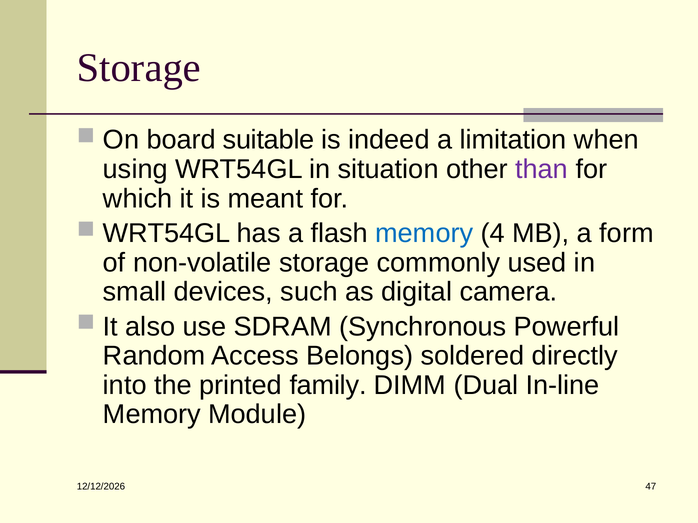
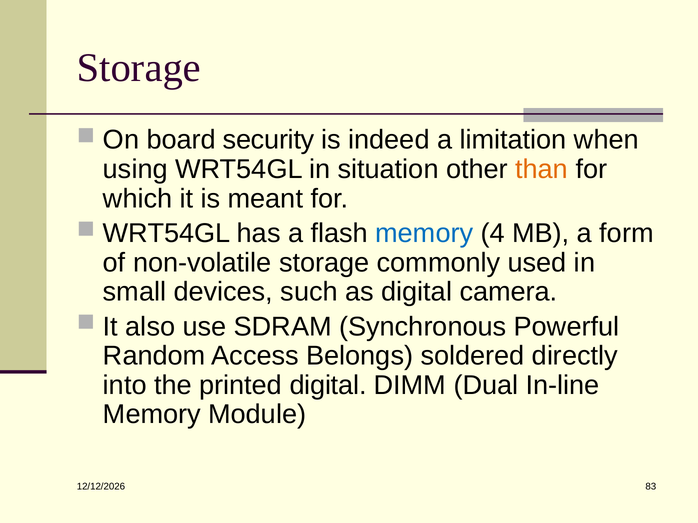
suitable: suitable -> security
than colour: purple -> orange
printed family: family -> digital
47: 47 -> 83
